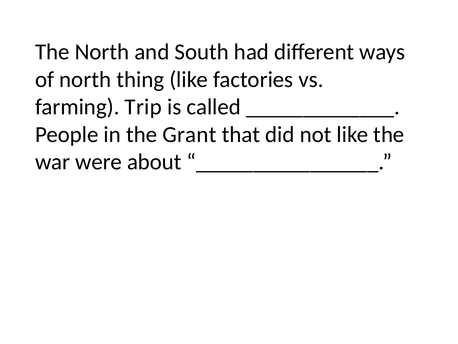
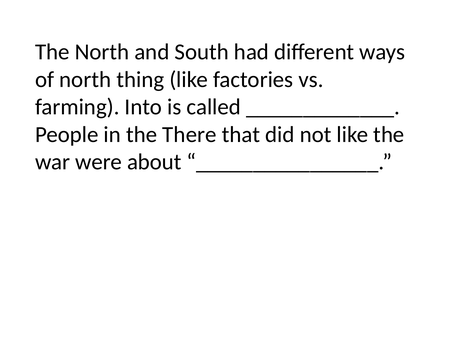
Trip: Trip -> Into
Grant: Grant -> There
